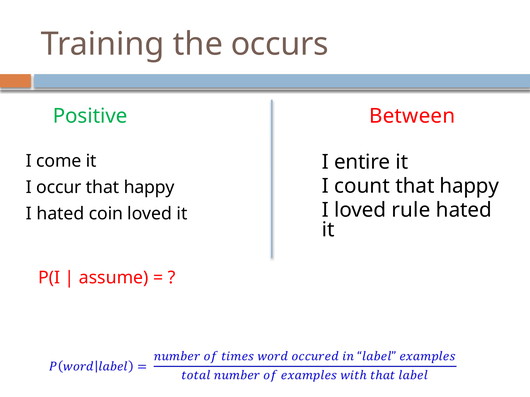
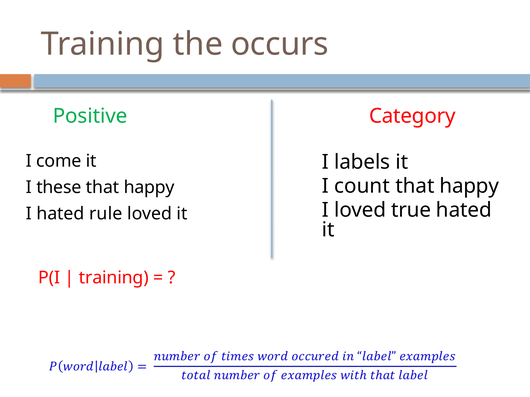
Between: Between -> Category
entire: entire -> labels
occur: occur -> these
rule: rule -> true
coin: coin -> rule
assume at (114, 278): assume -> training
